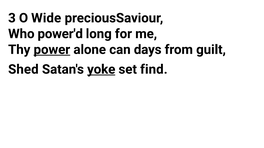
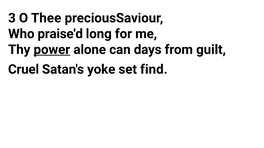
Wide: Wide -> Thee
power'd: power'd -> praise'd
Shed: Shed -> Cruel
yoke underline: present -> none
